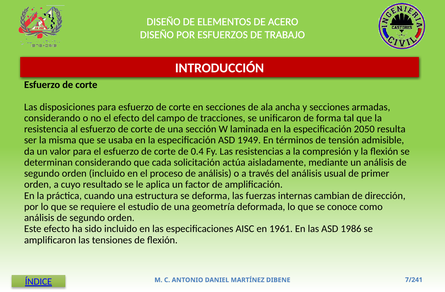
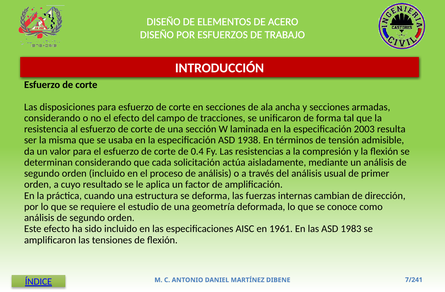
2050: 2050 -> 2003
1949: 1949 -> 1938
1986: 1986 -> 1983
